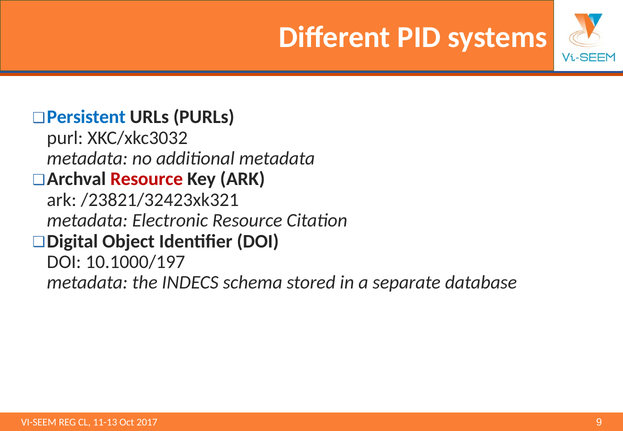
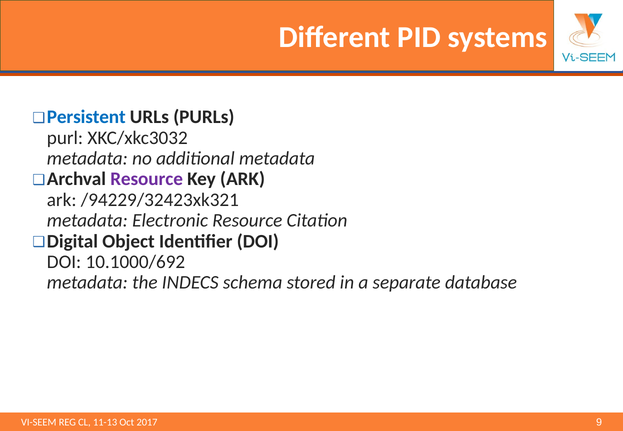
Resource at (147, 179) colour: red -> purple
/23821/32423xk321: /23821/32423xk321 -> /94229/32423xk321
10.1000/197: 10.1000/197 -> 10.1000/692
